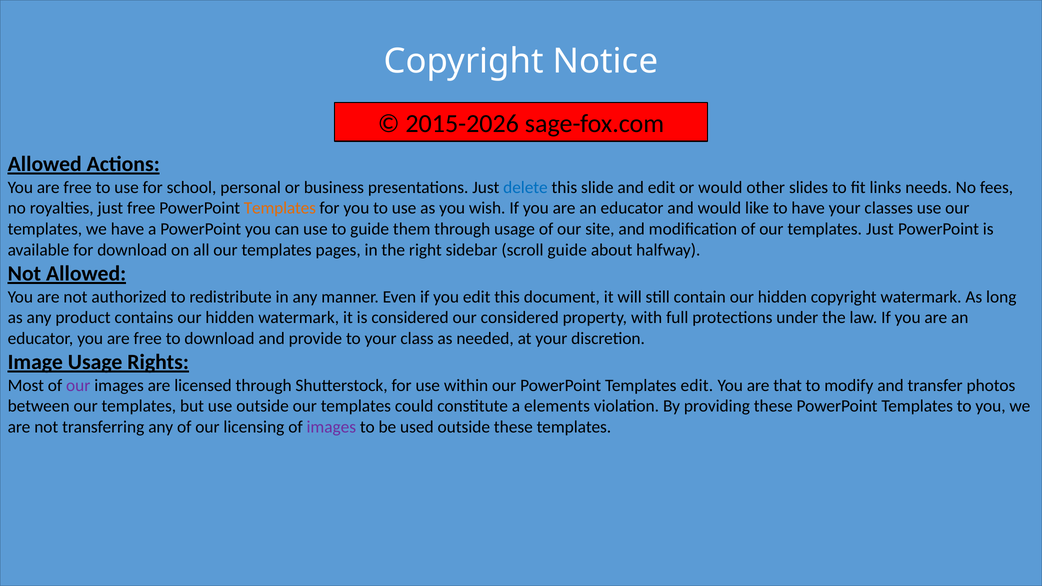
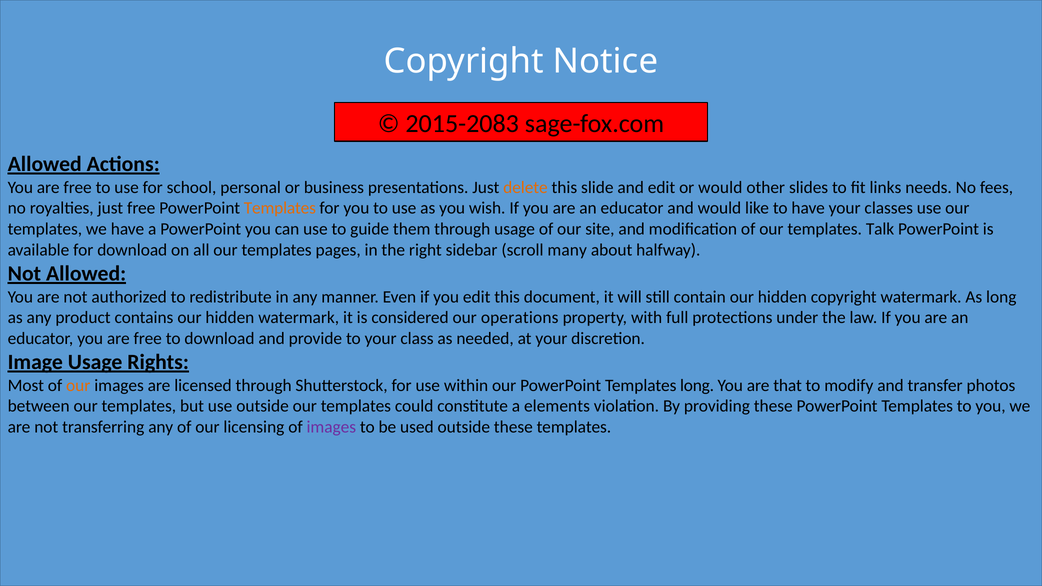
2015-2026: 2015-2026 -> 2015-2083
delete colour: blue -> orange
templates Just: Just -> Talk
scroll guide: guide -> many
our considered: considered -> operations
our at (78, 385) colour: purple -> orange
Templates edit: edit -> long
